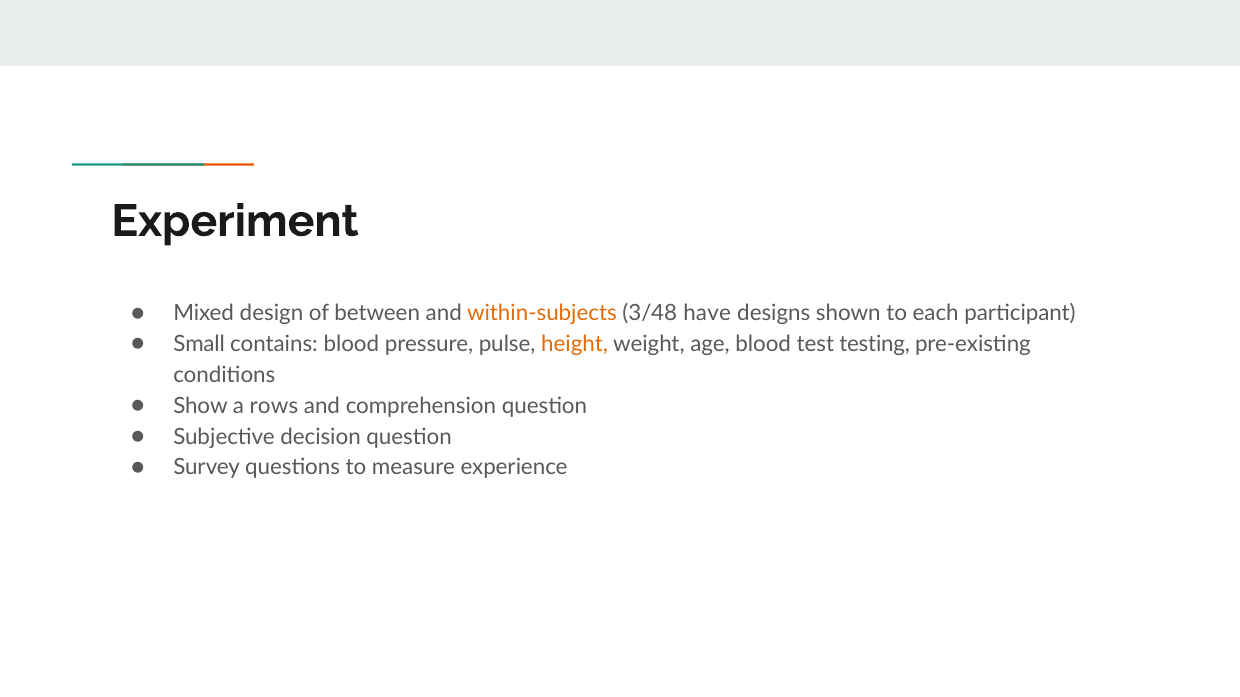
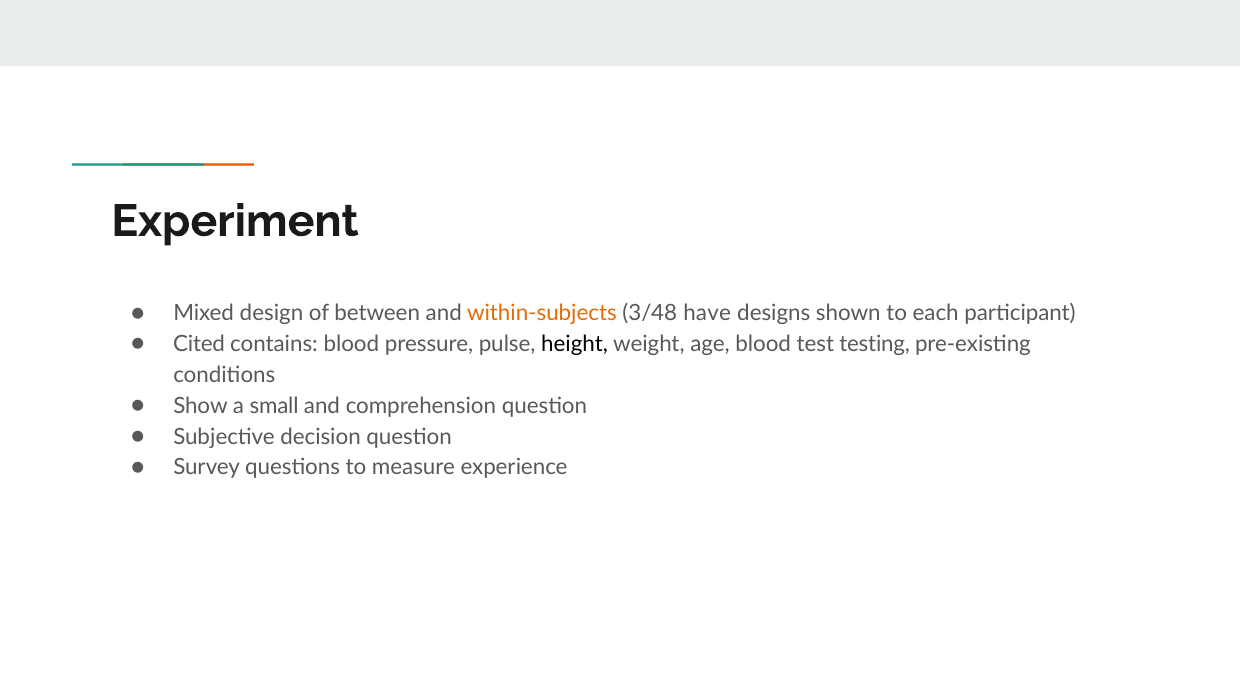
Small: Small -> Cited
height colour: orange -> black
rows: rows -> small
